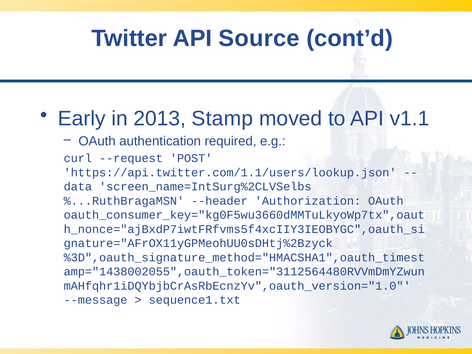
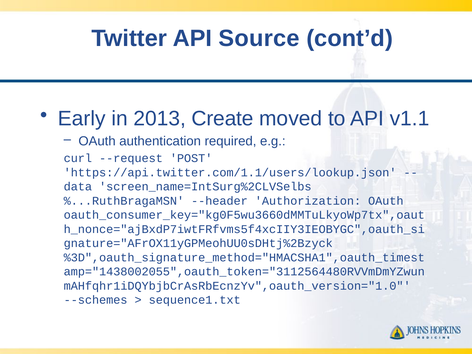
Stamp: Stamp -> Create
--message: --message -> --schemes
